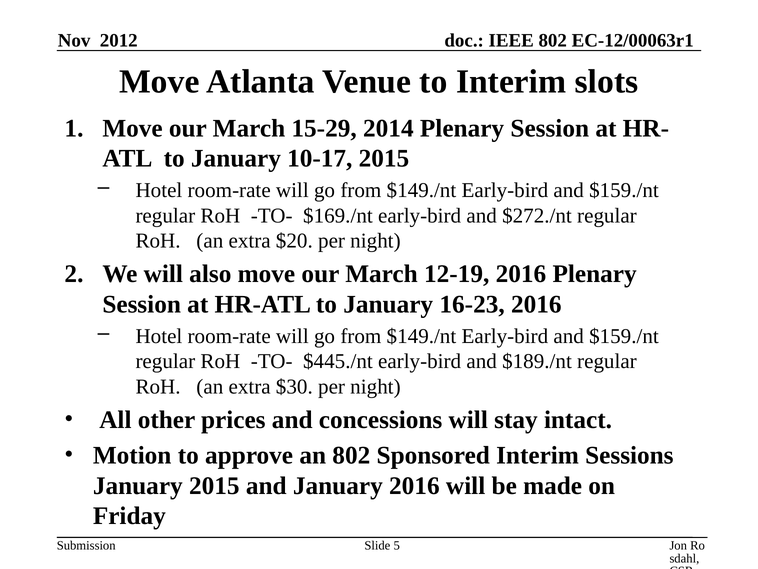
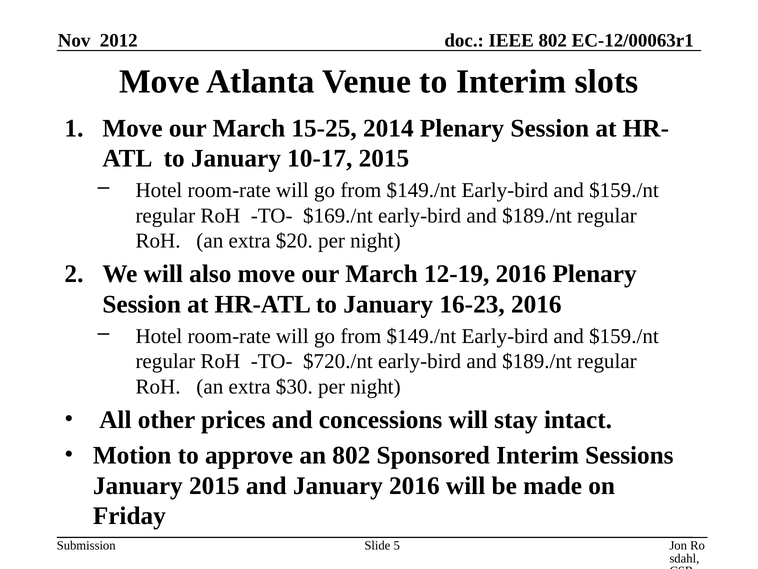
15-29: 15-29 -> 15-25
$169./nt early-bird and $272./nt: $272./nt -> $189./nt
$445./nt: $445./nt -> $720./nt
